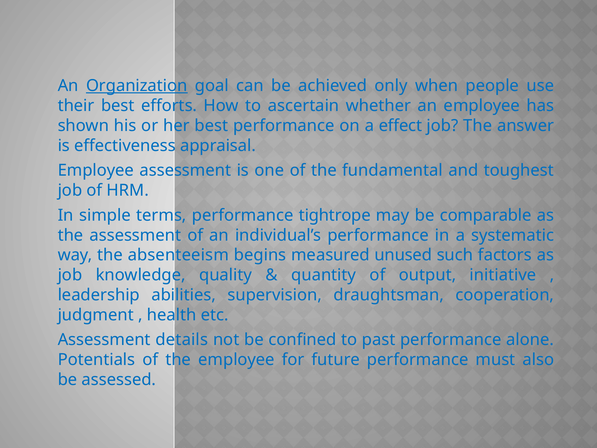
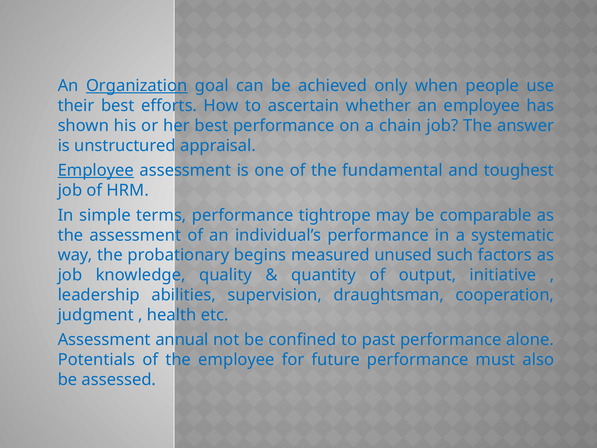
effect: effect -> chain
effectiveness: effectiveness -> unstructured
Employee at (96, 170) underline: none -> present
absenteeism: absenteeism -> probationary
details: details -> annual
